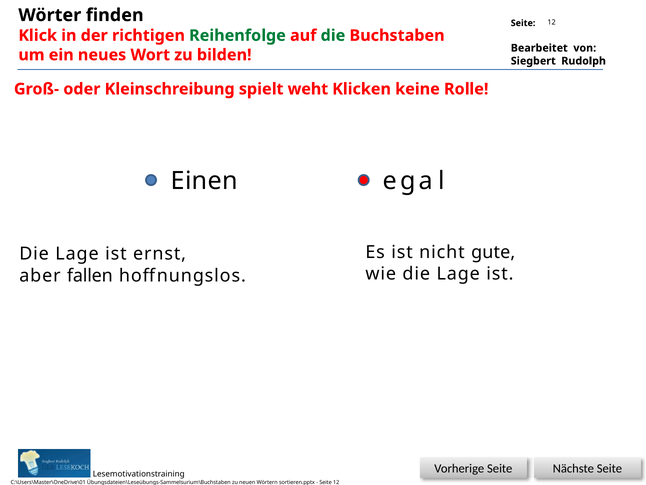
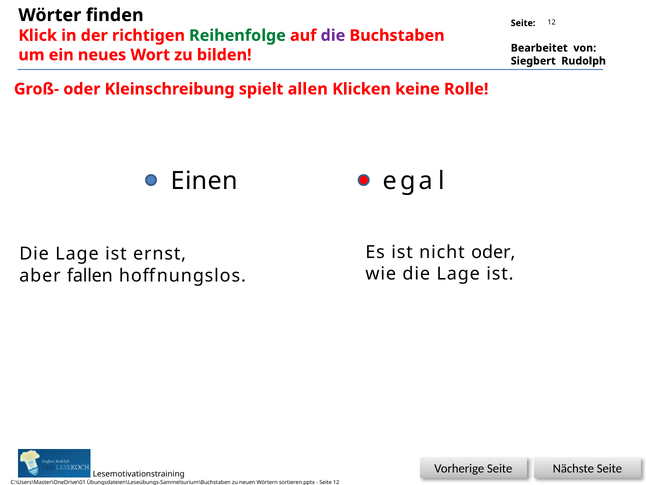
die at (333, 35) colour: green -> purple
weht: weht -> allen
nicht gute: gute -> oder
